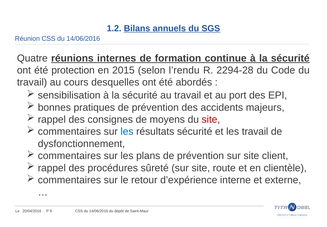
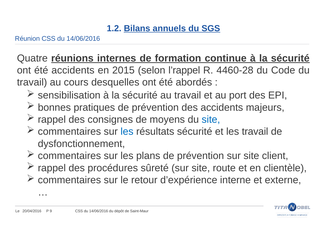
été protection: protection -> accidents
l’rendu: l’rendu -> l’rappel
2294-28: 2294-28 -> 4460-28
site at (211, 119) colour: red -> blue
